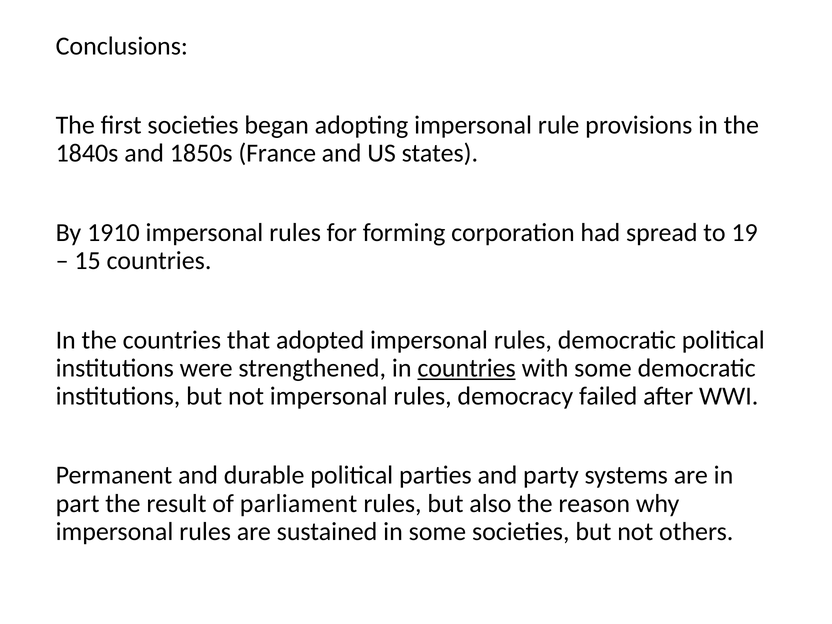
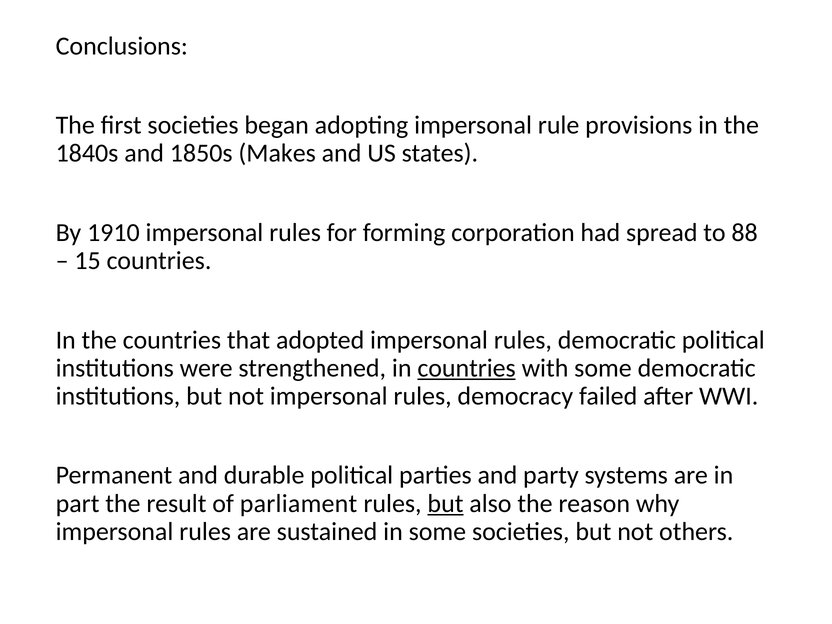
France: France -> Makes
19: 19 -> 88
but at (445, 503) underline: none -> present
